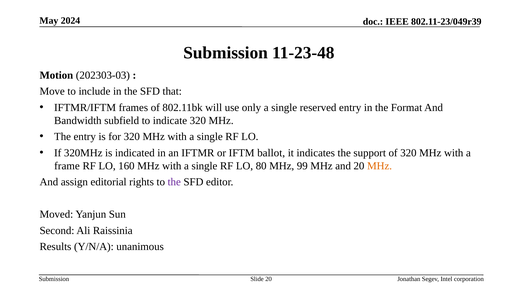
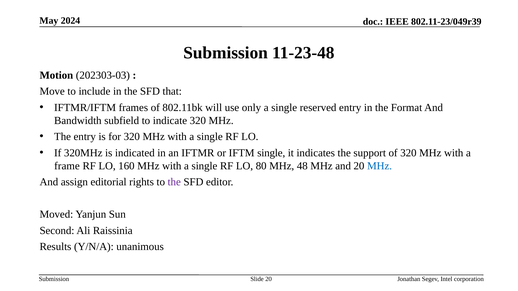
IFTM ballot: ballot -> single
99: 99 -> 48
MHz at (380, 166) colour: orange -> blue
